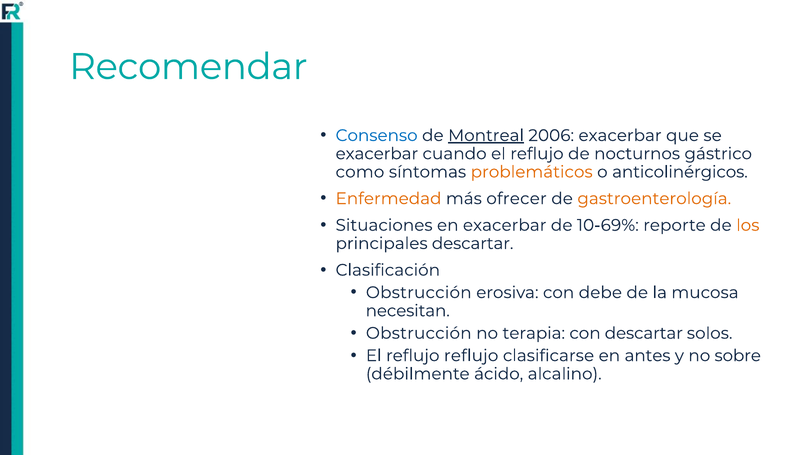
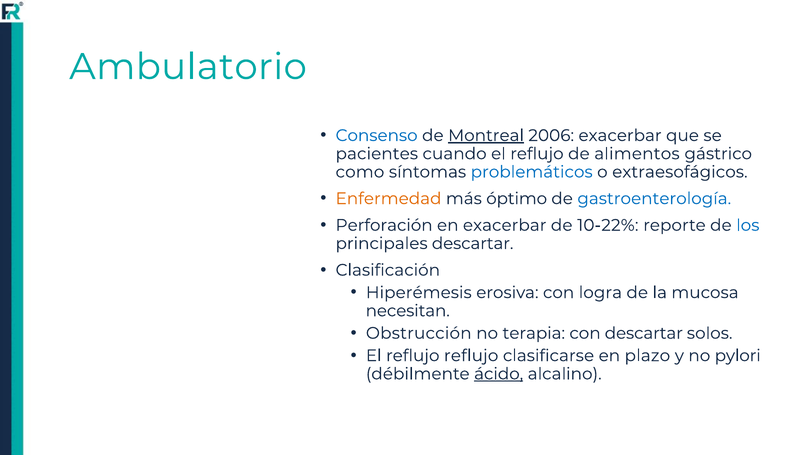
Recomendar: Recomendar -> Ambulatorio
exacerbar at (377, 154): exacerbar -> pacientes
nocturnos: nocturnos -> alimentos
problemáticos colour: orange -> blue
anticolinérgicos: anticolinérgicos -> extraesofágicos
ofrecer: ofrecer -> óptimo
gastroenterología colour: orange -> blue
Situaciones: Situaciones -> Perforación
10-69%: 10-69% -> 10-22%
los colour: orange -> blue
Obstrucción at (419, 292): Obstrucción -> Hiperémesis
debe: debe -> logra
antes: antes -> plazo
sobre: sobre -> pylori
ácido underline: none -> present
